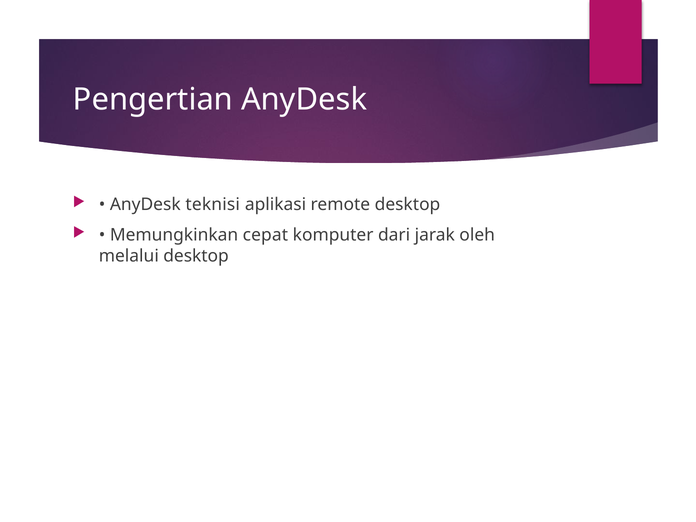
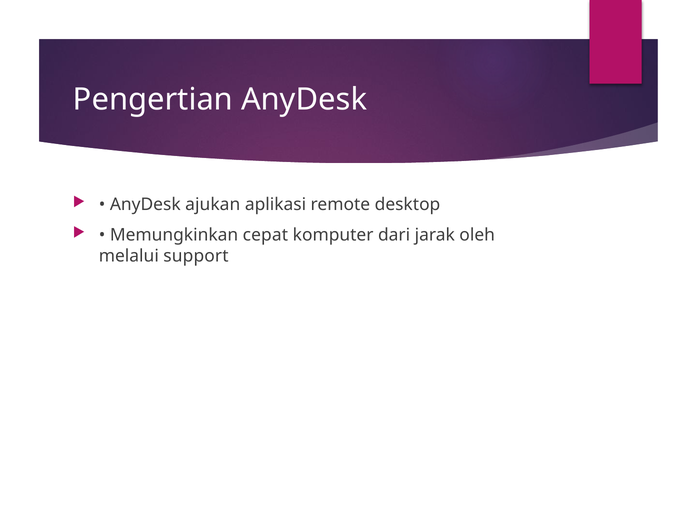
teknisi: teknisi -> ajukan
melalui desktop: desktop -> support
